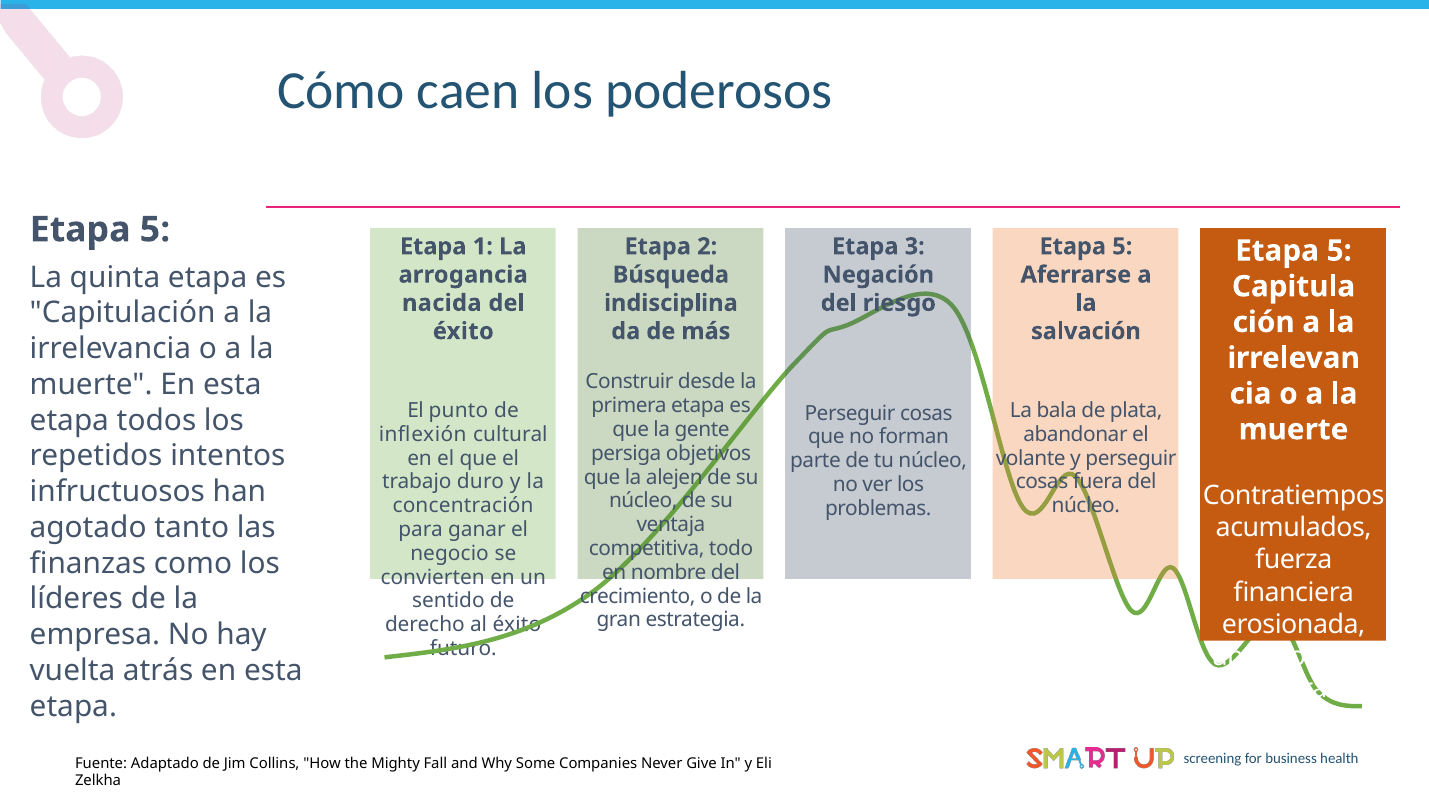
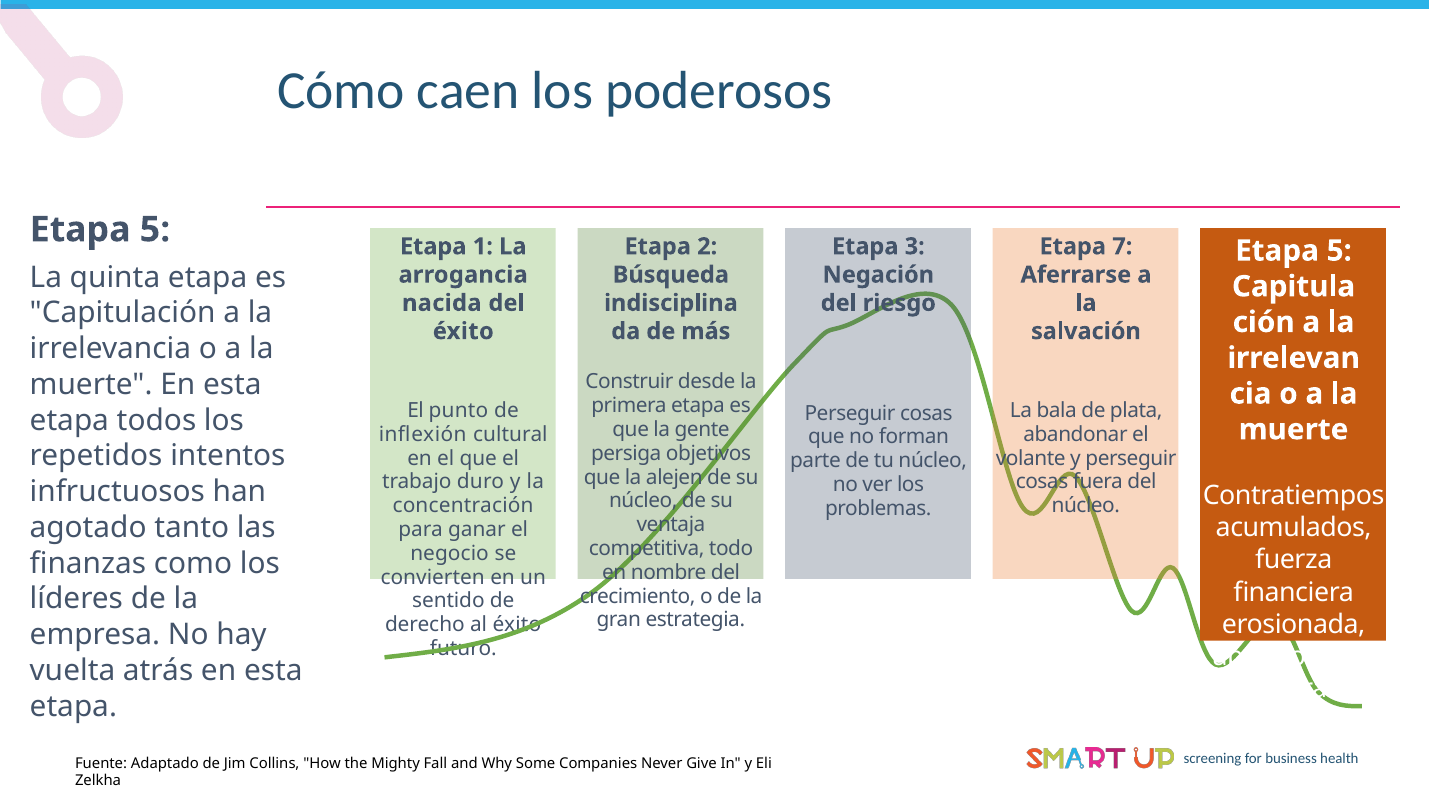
5 at (1122, 246): 5 -> 7
